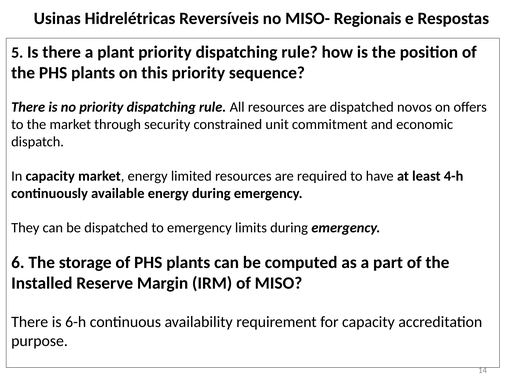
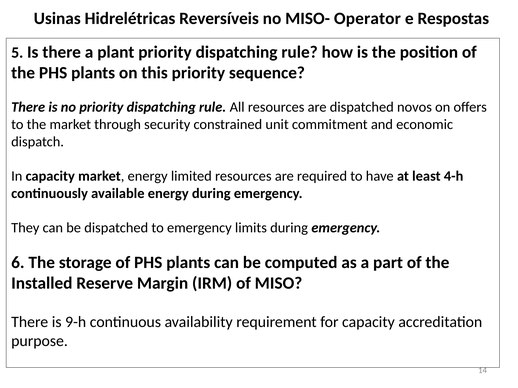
Regionais: Regionais -> Operator
6-h: 6-h -> 9-h
